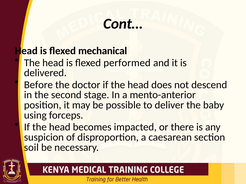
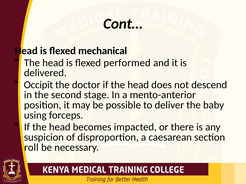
Before: Before -> Occipit
soil: soil -> roll
